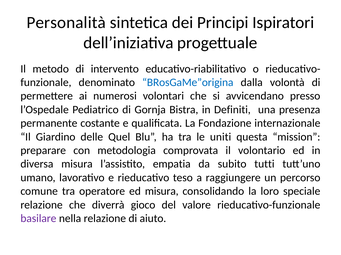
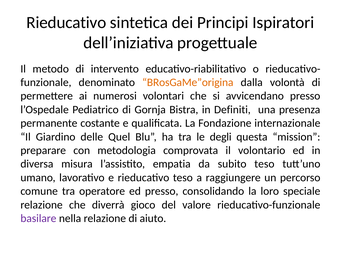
Personalità at (66, 23): Personalità -> Rieducativo
BRosGaMe”origina colour: blue -> orange
uniti: uniti -> degli
subito tutti: tutti -> teso
ed misura: misura -> presso
